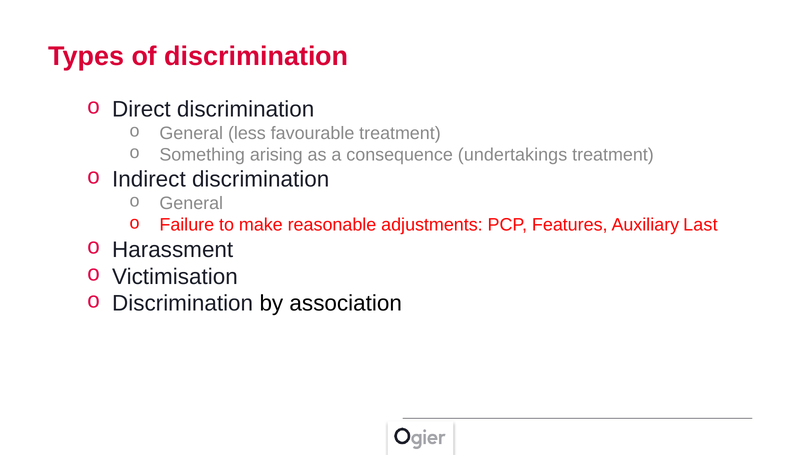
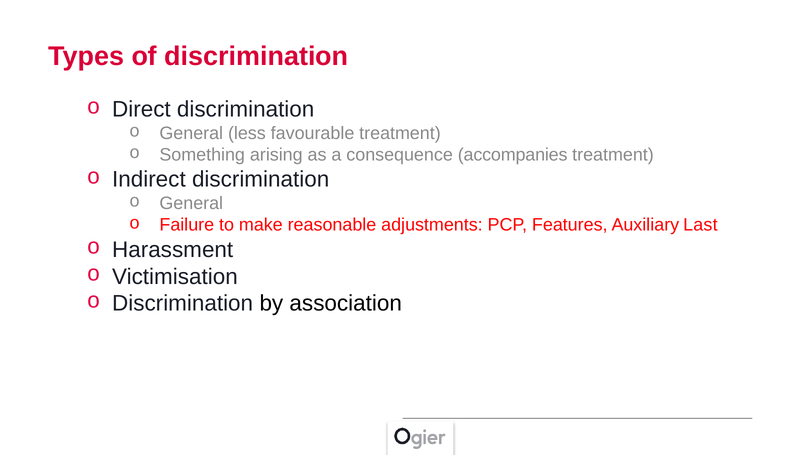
undertakings: undertakings -> accompanies
